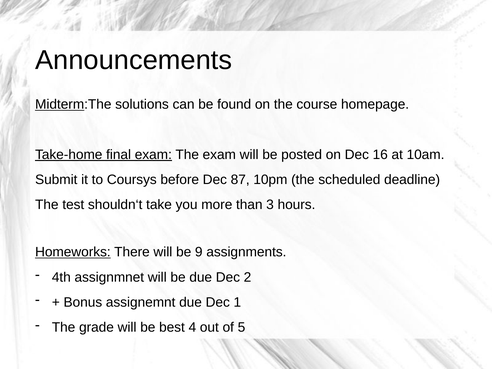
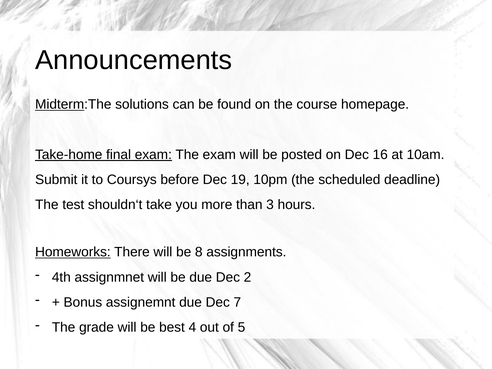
87: 87 -> 19
9: 9 -> 8
1: 1 -> 7
